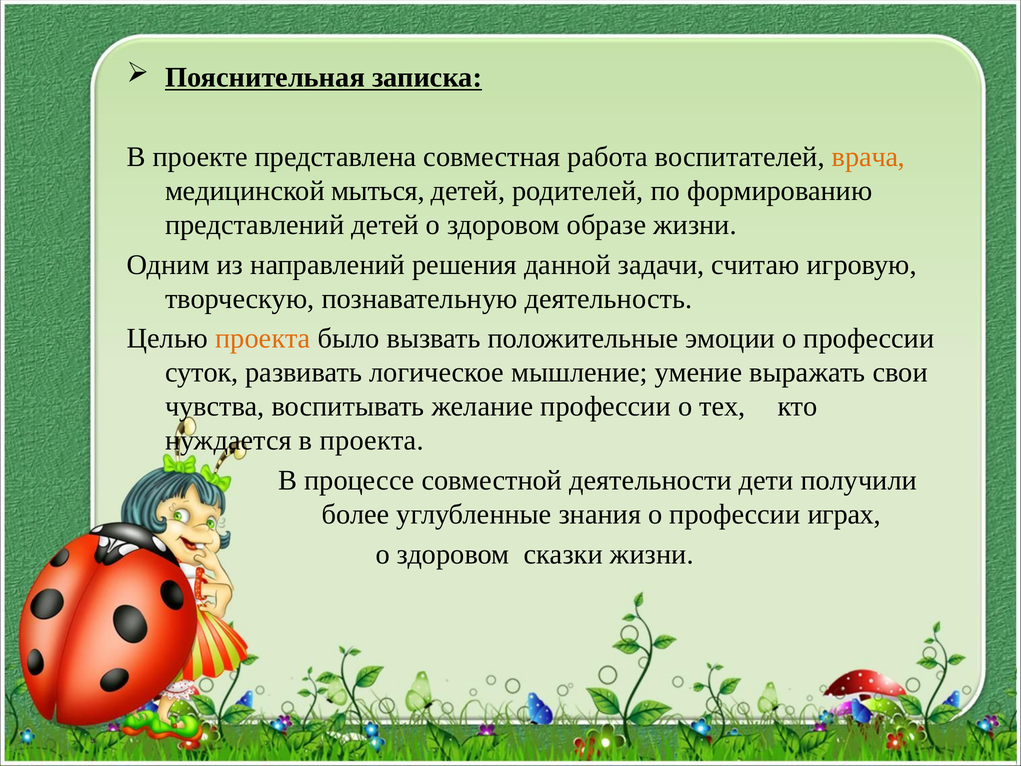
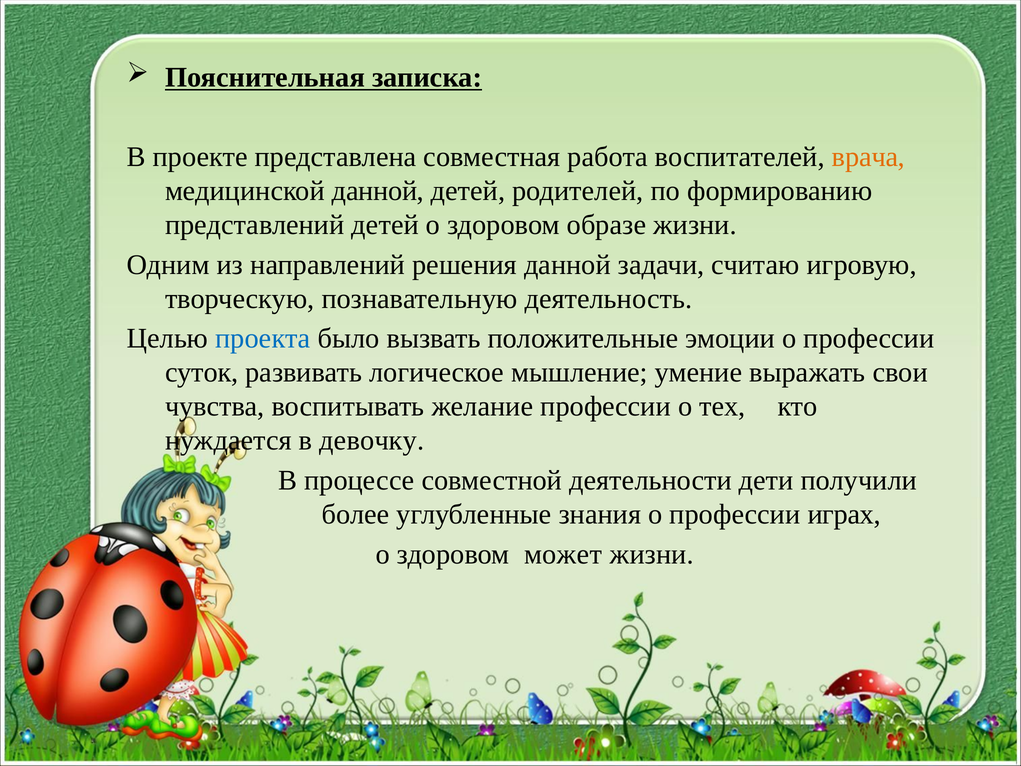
медицинской мыться: мыться -> данной
проекта at (263, 338) colour: orange -> blue
в проекта: проекта -> девочку
сказки: сказки -> может
